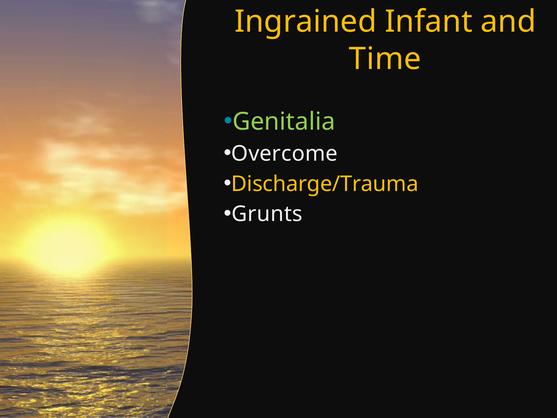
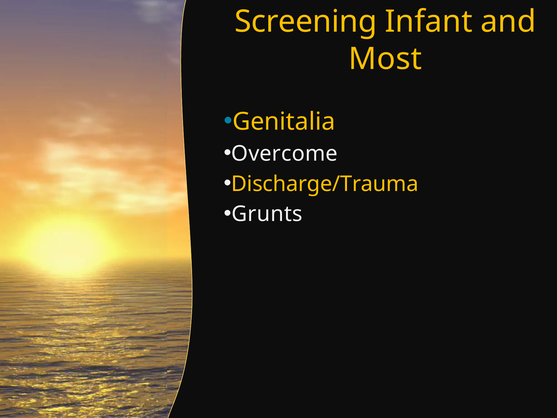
Ingrained: Ingrained -> Screening
Time: Time -> Most
Genitalia colour: light green -> yellow
